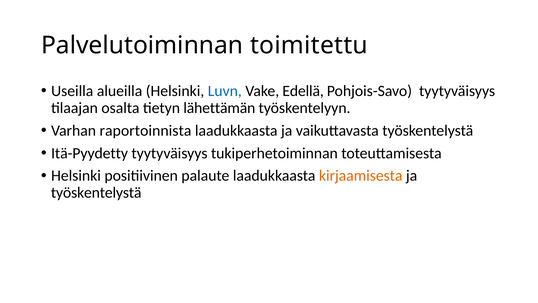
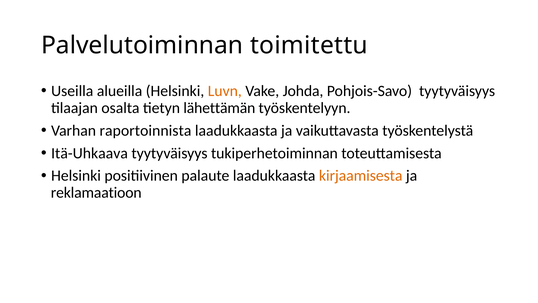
Luvn colour: blue -> orange
Edellä: Edellä -> Johda
Itä-Pyydetty: Itä-Pyydetty -> Itä-Uhkaava
työskentelystä at (96, 193): työskentelystä -> reklamaatioon
